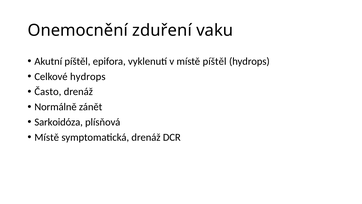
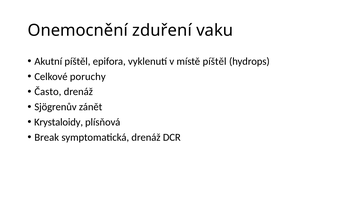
Celkové hydrops: hydrops -> poruchy
Normálně: Normálně -> Sjögrenův
Sarkoidóza: Sarkoidóza -> Krystaloidy
Místě at (47, 137): Místě -> Break
